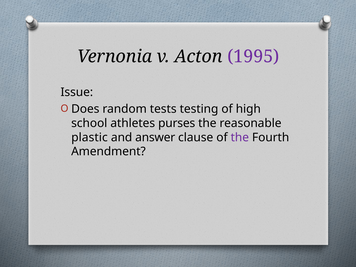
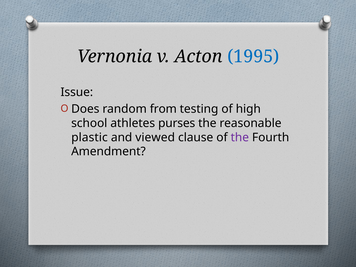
1995 colour: purple -> blue
tests: tests -> from
answer: answer -> viewed
